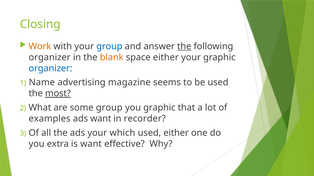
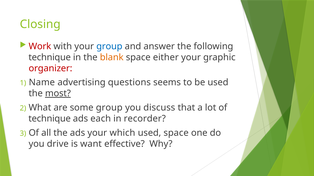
Work colour: orange -> red
the at (184, 47) underline: present -> none
organizer at (50, 58): organizer -> technique
organizer at (50, 69) colour: blue -> red
magazine: magazine -> questions
you graphic: graphic -> discuss
examples at (50, 119): examples -> technique
ads want: want -> each
used either: either -> space
extra: extra -> drive
